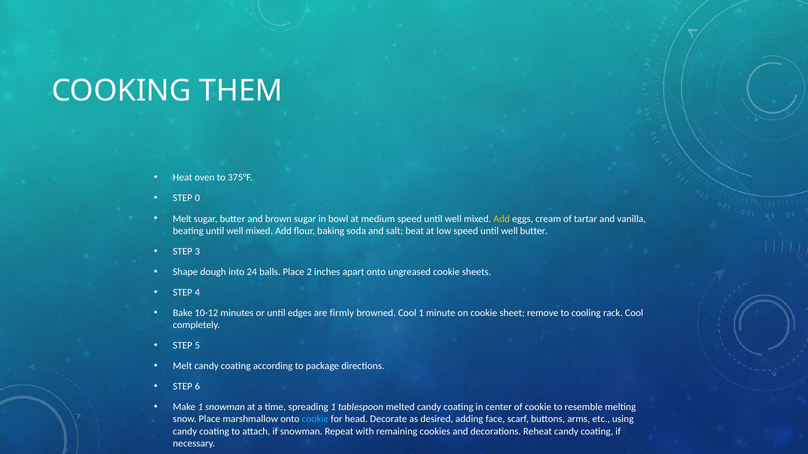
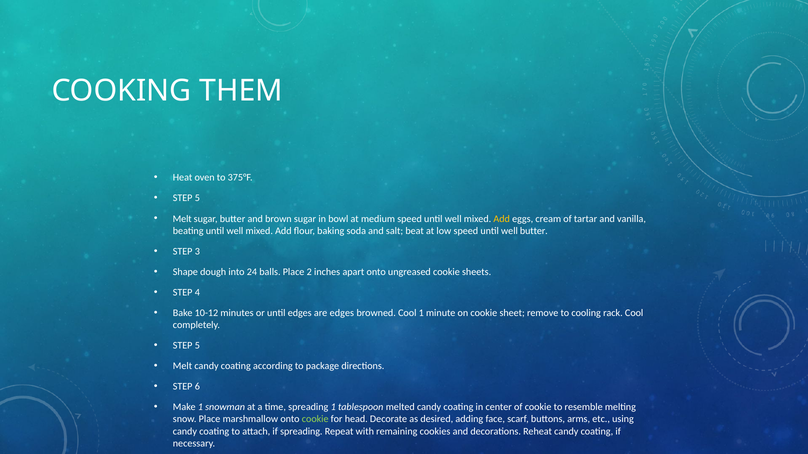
0 at (197, 198): 0 -> 5
are firmly: firmly -> edges
cookie at (315, 420) colour: light blue -> light green
if snowman: snowman -> spreading
